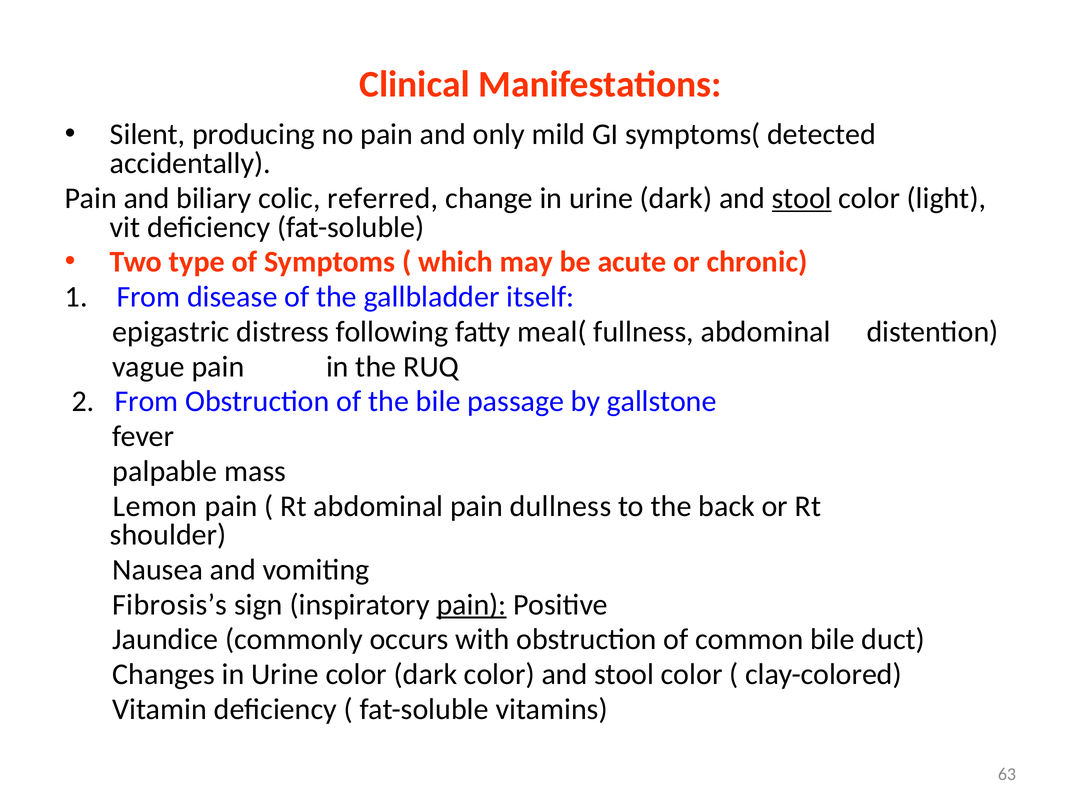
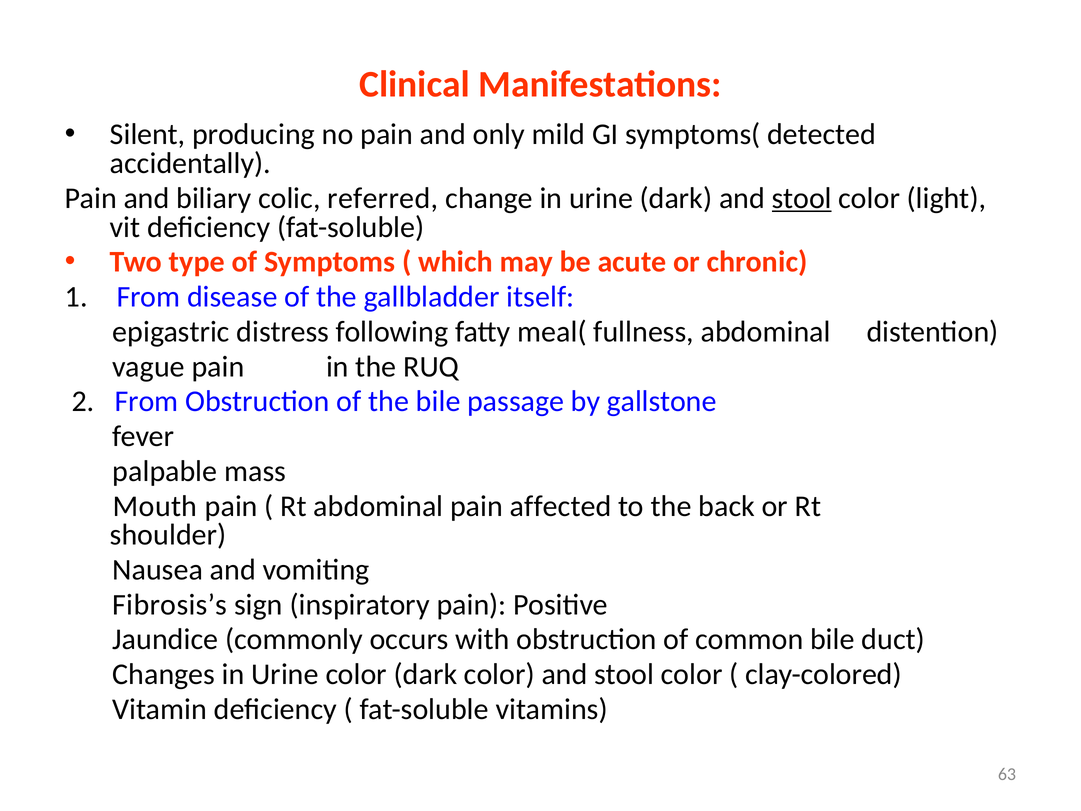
Lemon: Lemon -> Mouth
dullness: dullness -> affected
pain at (472, 605) underline: present -> none
